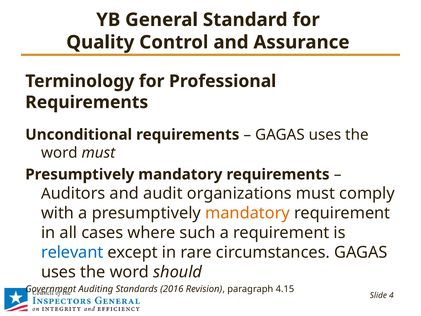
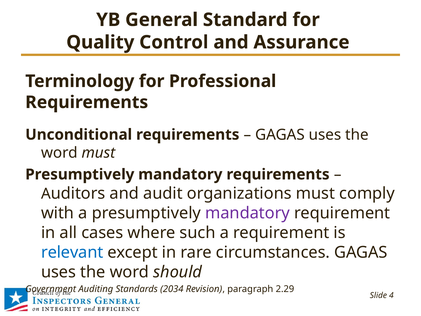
mandatory at (247, 213) colour: orange -> purple
2016: 2016 -> 2034
4.15: 4.15 -> 2.29
